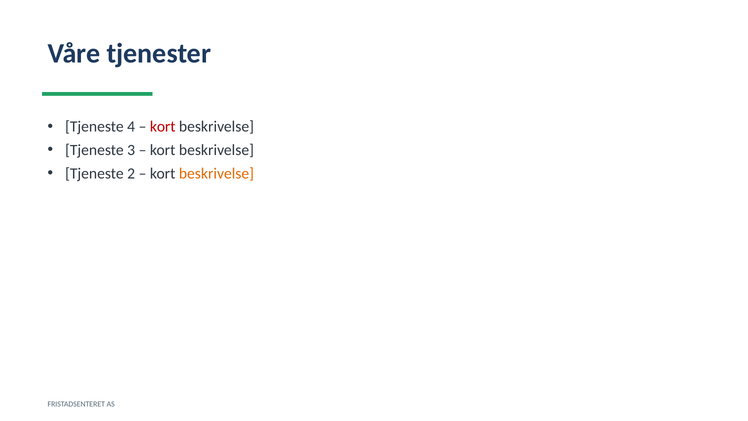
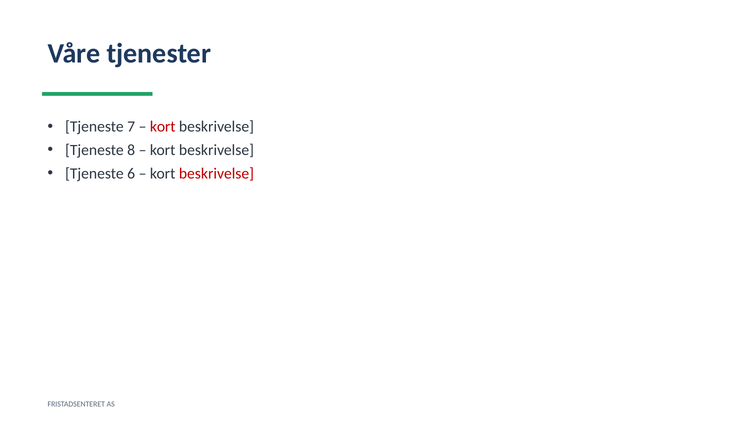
4: 4 -> 7
3: 3 -> 8
2: 2 -> 6
beskrivelse at (216, 173) colour: orange -> red
